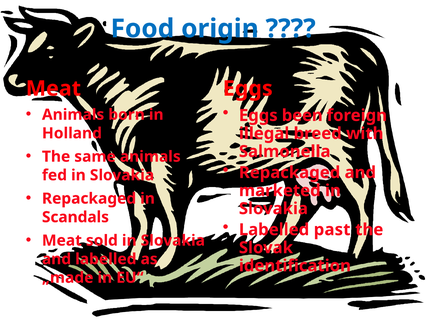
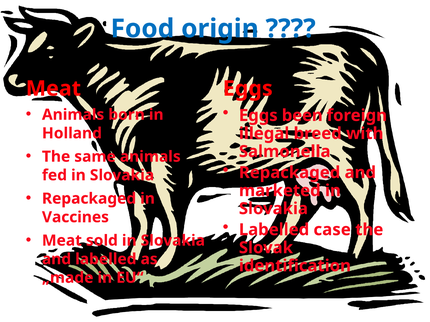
Scandals: Scandals -> Vaccines
past: past -> case
